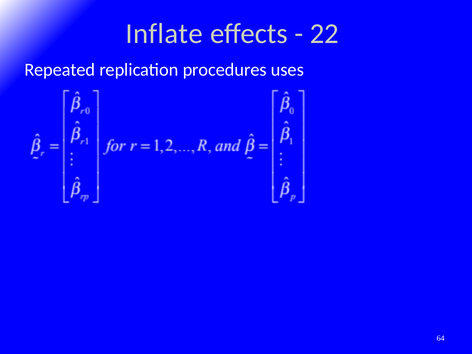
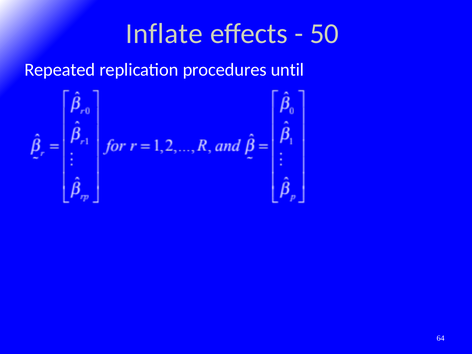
22: 22 -> 50
uses: uses -> until
